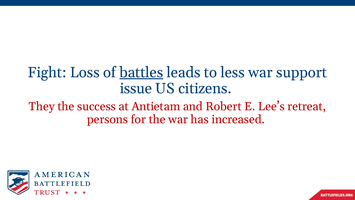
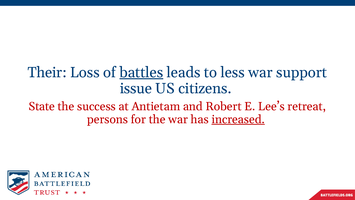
Fight: Fight -> Their
They: They -> State
increased underline: none -> present
